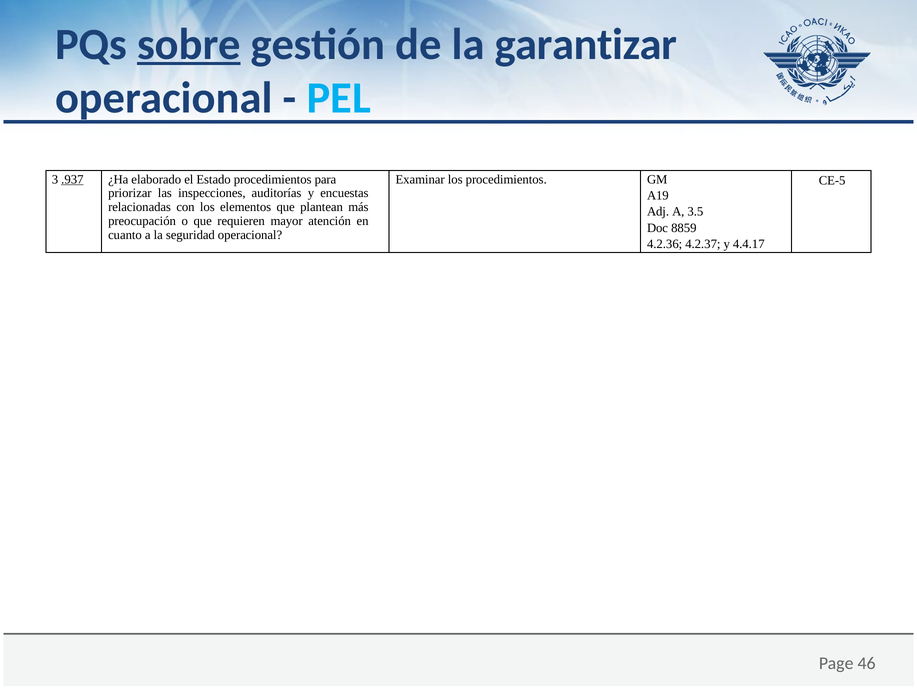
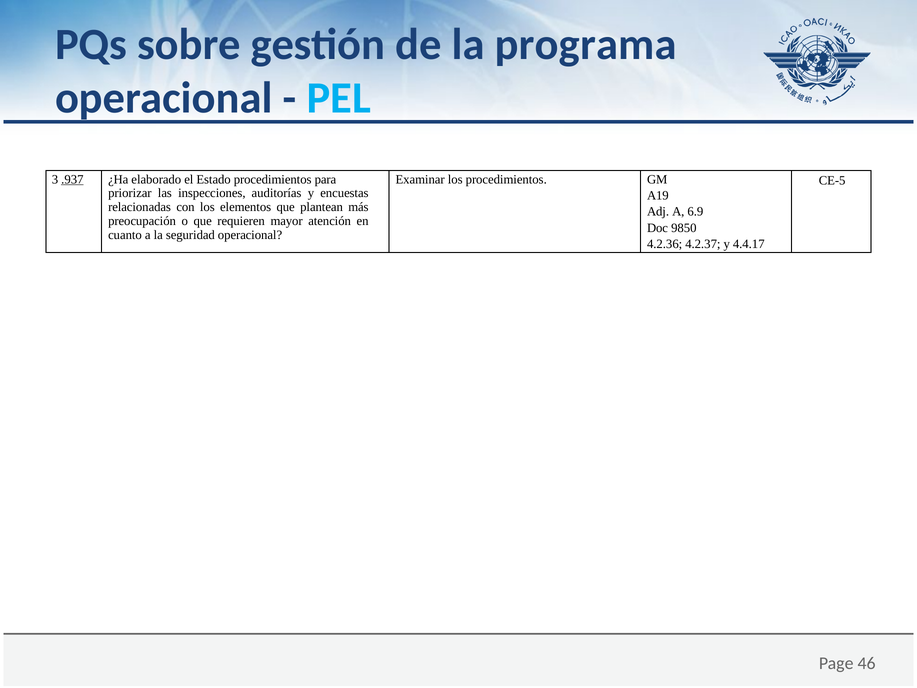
sobre underline: present -> none
garantizar: garantizar -> programa
3.5: 3.5 -> 6.9
8859: 8859 -> 9850
